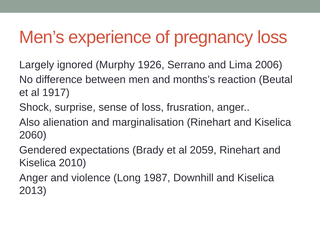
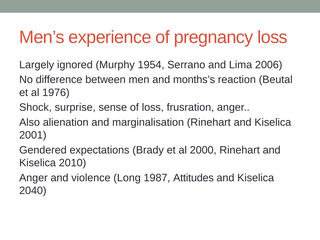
1926: 1926 -> 1954
1917: 1917 -> 1976
2060: 2060 -> 2001
2059: 2059 -> 2000
Downhill: Downhill -> Attitudes
2013: 2013 -> 2040
